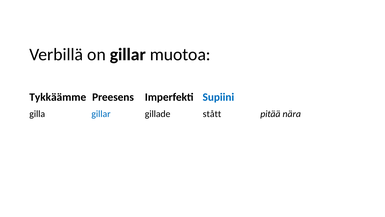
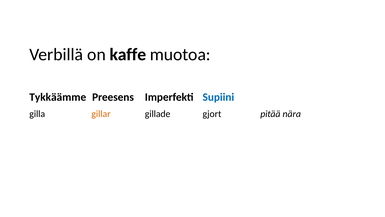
on gillar: gillar -> kaffe
gillar at (101, 114) colour: blue -> orange
stått: stått -> gjort
